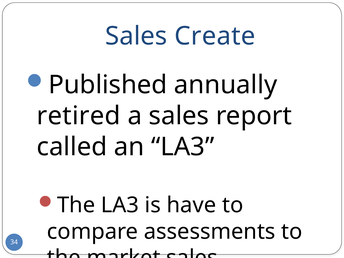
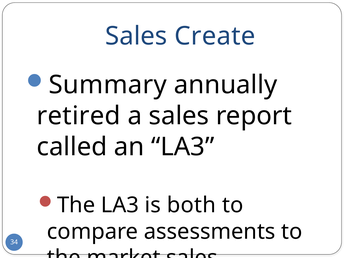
Published: Published -> Summary
have: have -> both
